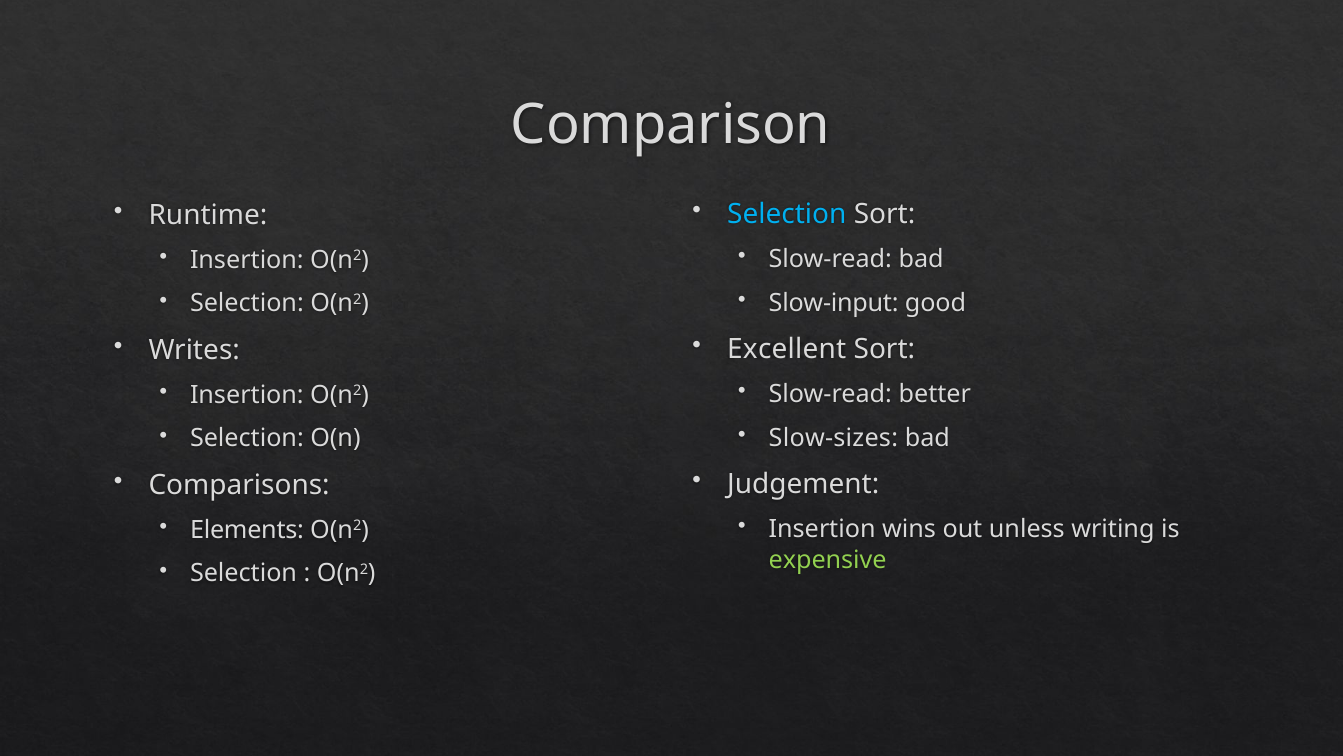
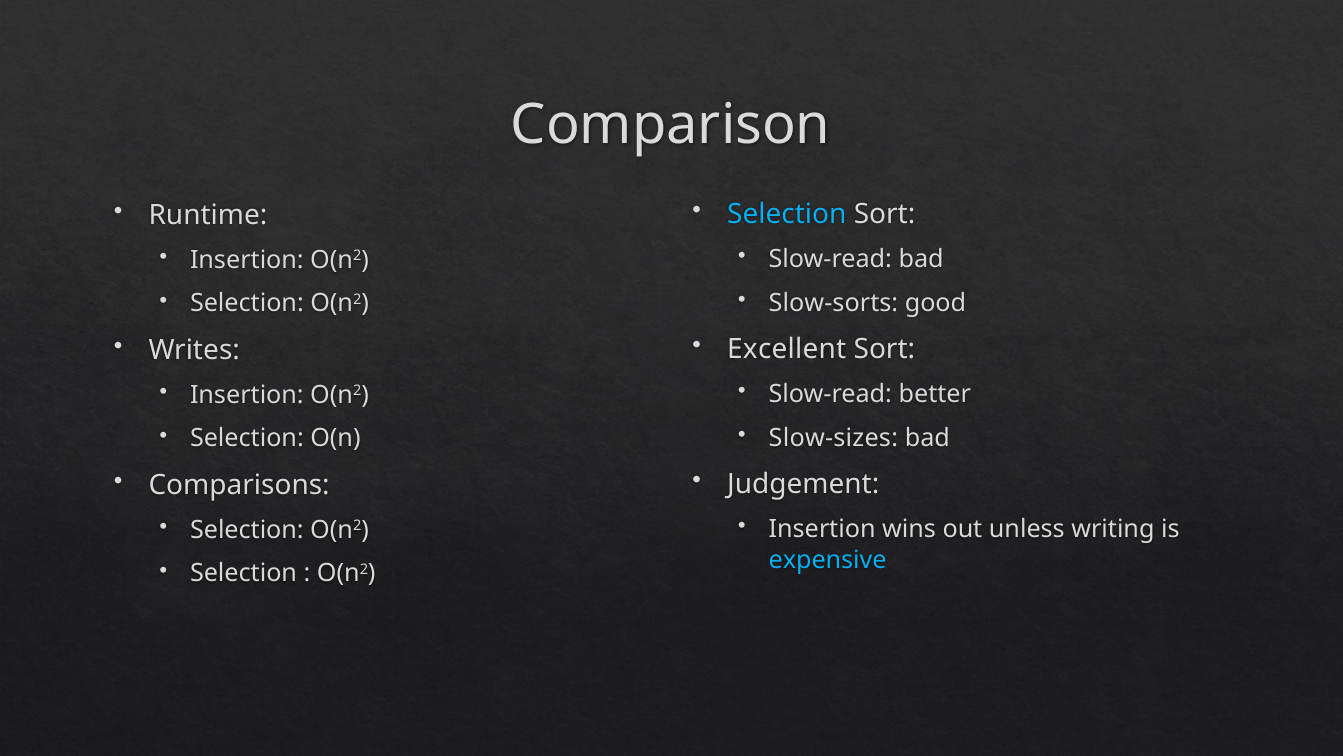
Slow-input: Slow-input -> Slow-sorts
Elements at (247, 530): Elements -> Selection
expensive colour: light green -> light blue
